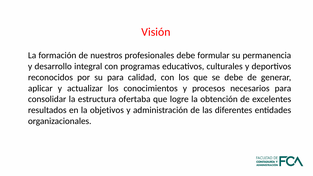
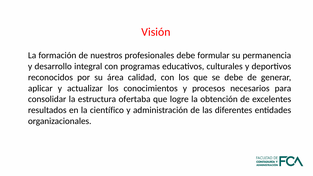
su para: para -> área
objetivos: objetivos -> científico
